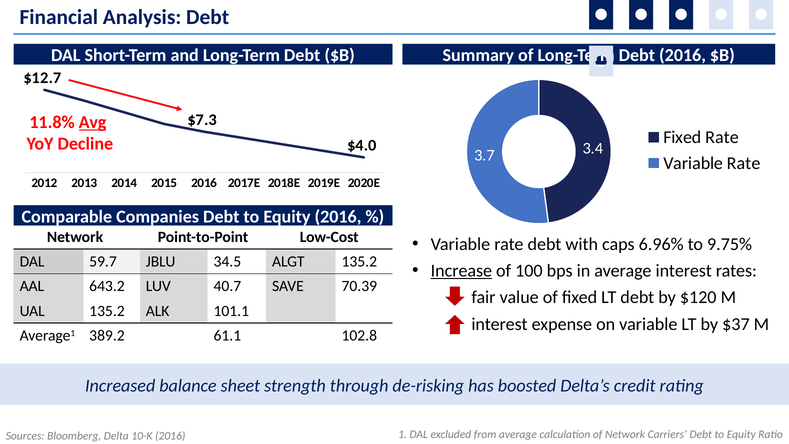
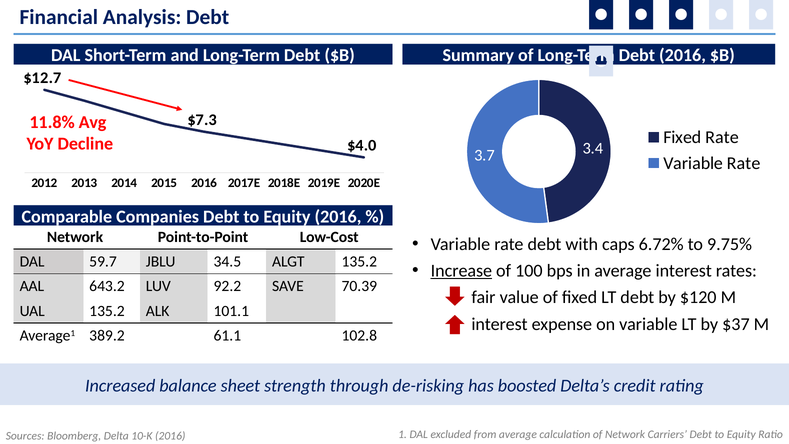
Avg underline: present -> none
6.96%: 6.96% -> 6.72%
40.7: 40.7 -> 92.2
